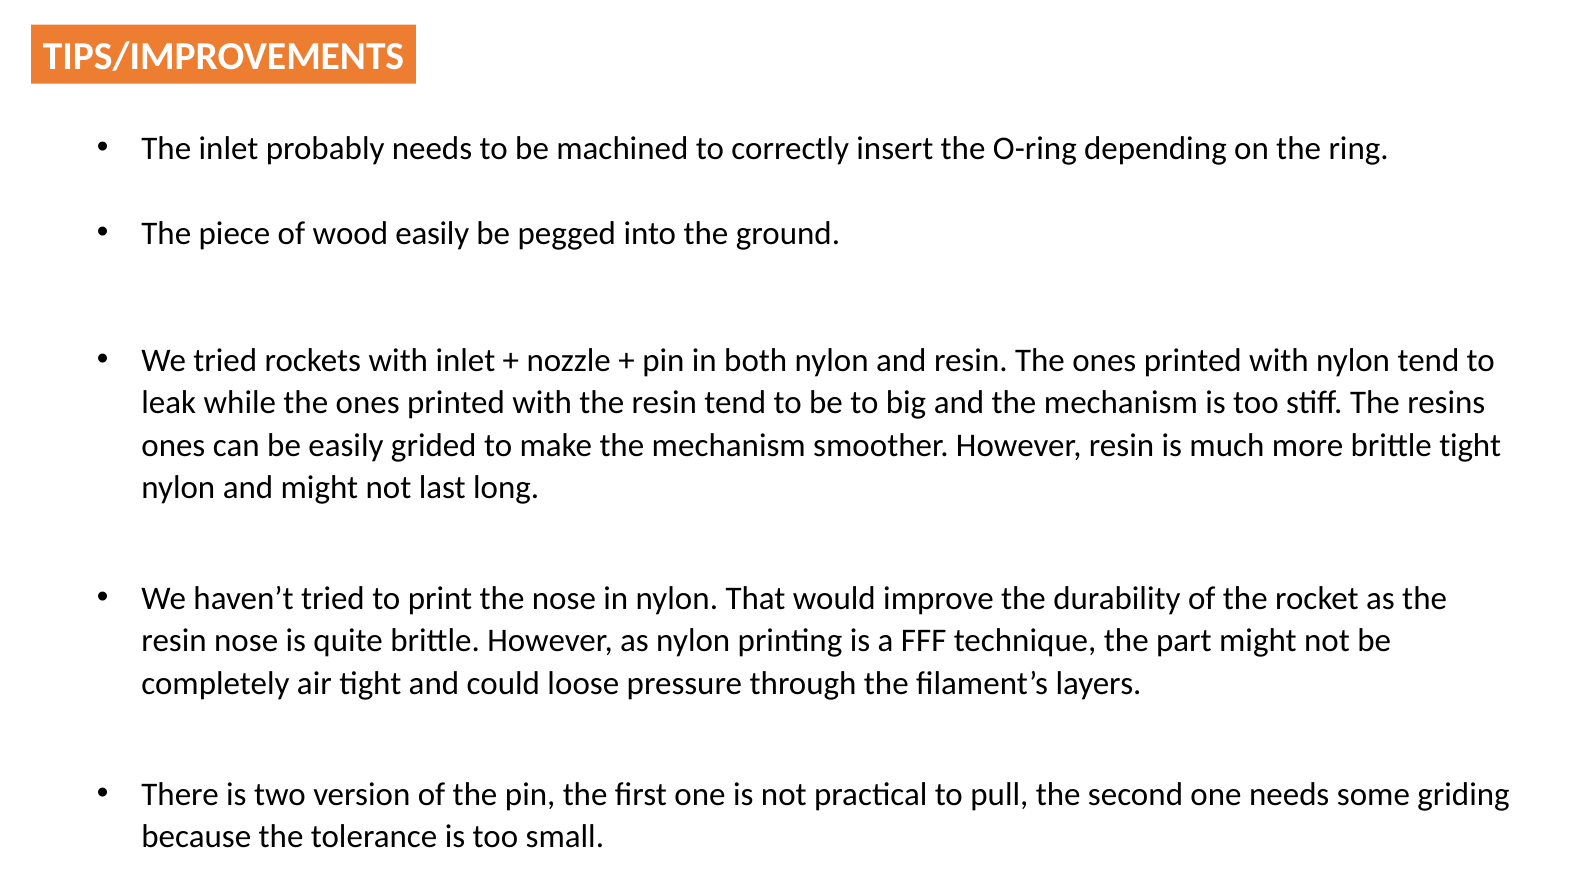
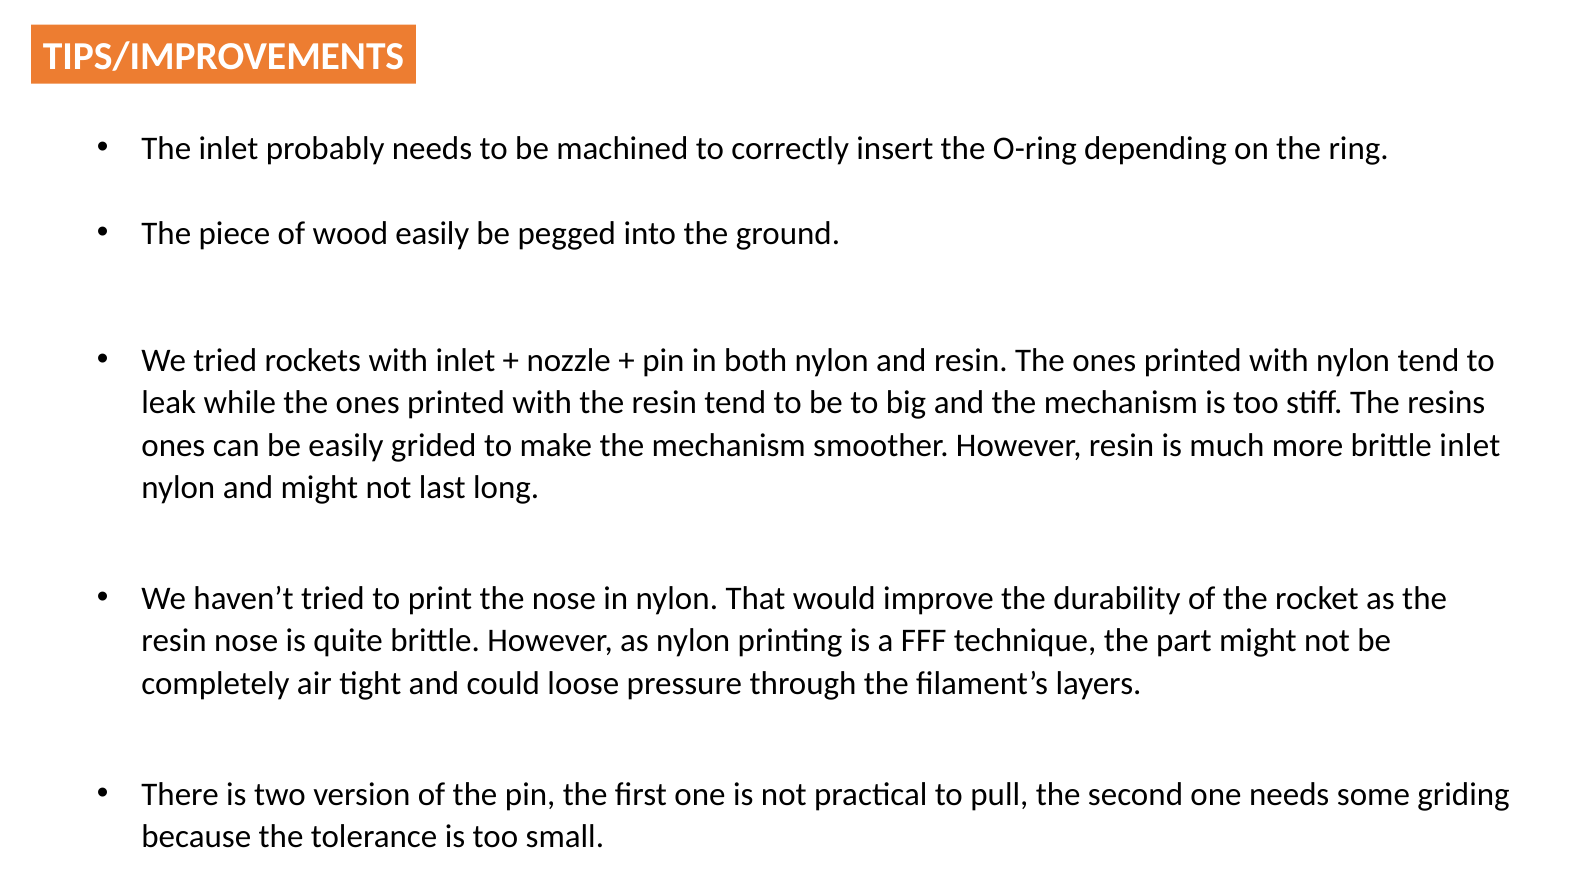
brittle tight: tight -> inlet
